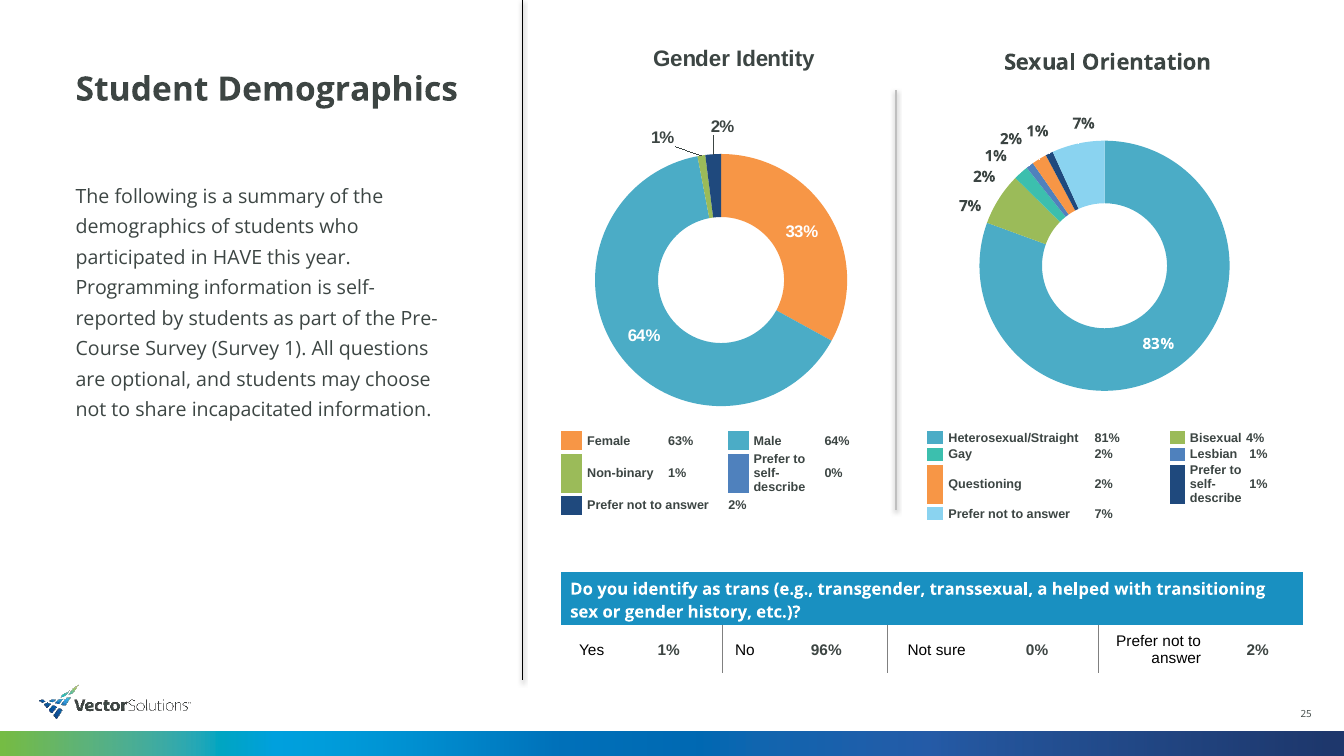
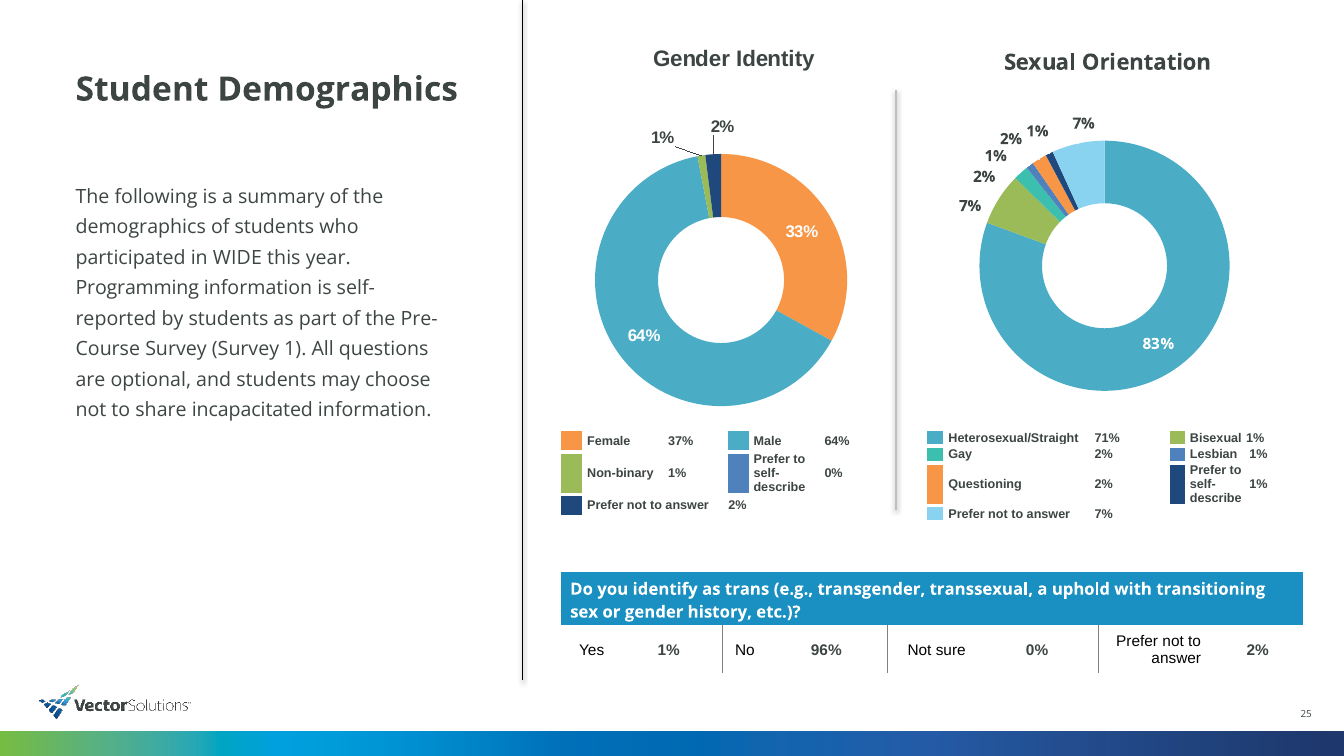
HAVE: HAVE -> WIDE
81%: 81% -> 71%
Bisexual 4%: 4% -> 1%
63%: 63% -> 37%
helped: helped -> uphold
